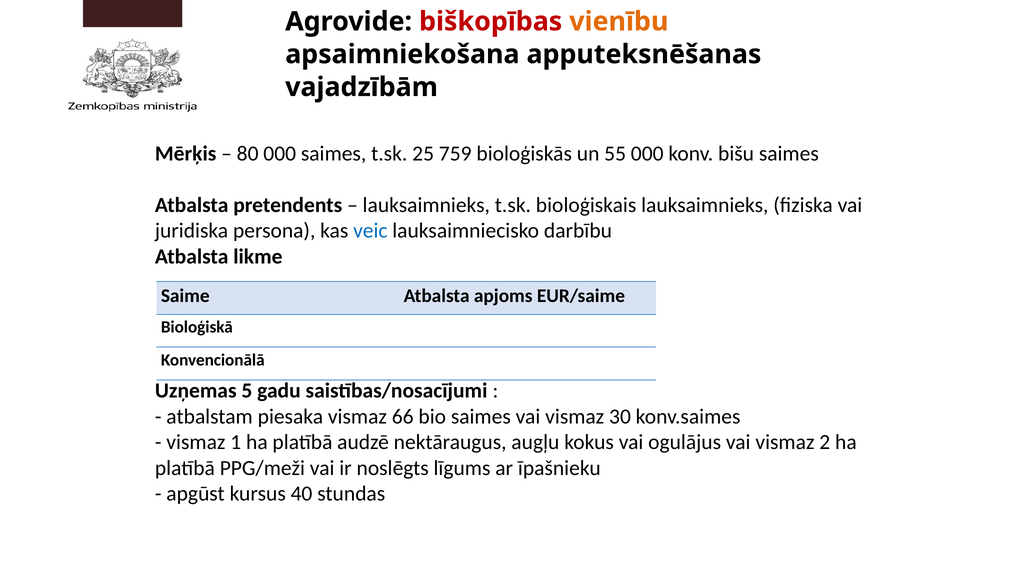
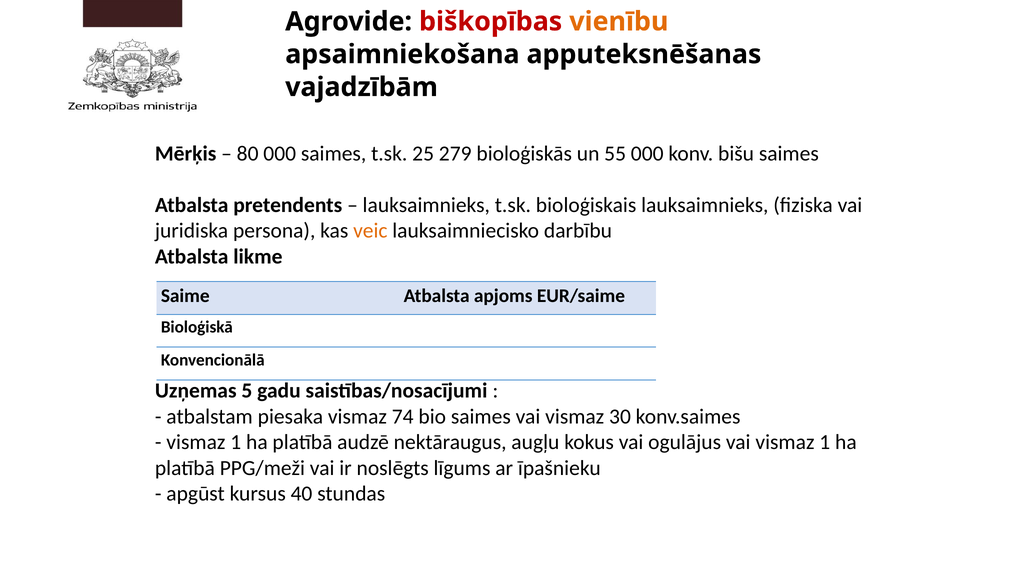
759: 759 -> 279
veic colour: blue -> orange
66: 66 -> 74
vai vismaz 2: 2 -> 1
